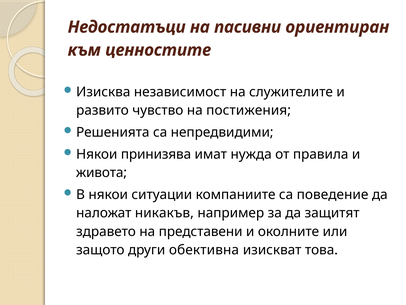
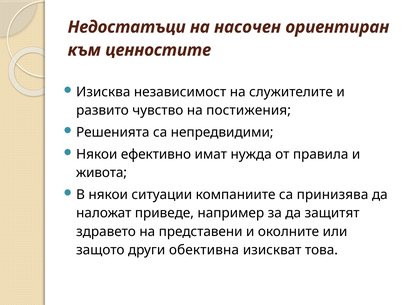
пасивни: пасивни -> насочен
принизява: принизява -> ефективно
поведение: поведение -> принизява
никакъв: никакъв -> приведе
